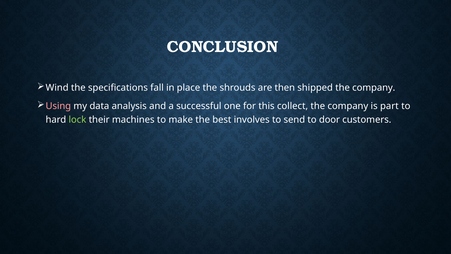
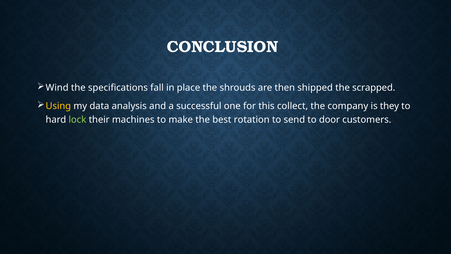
shipped the company: company -> scrapped
Using colour: pink -> yellow
part: part -> they
involves: involves -> rotation
